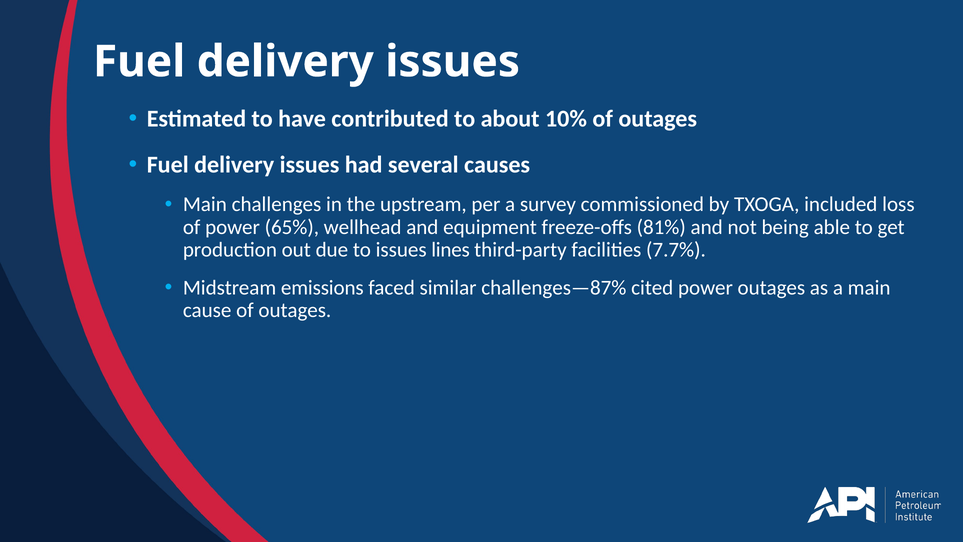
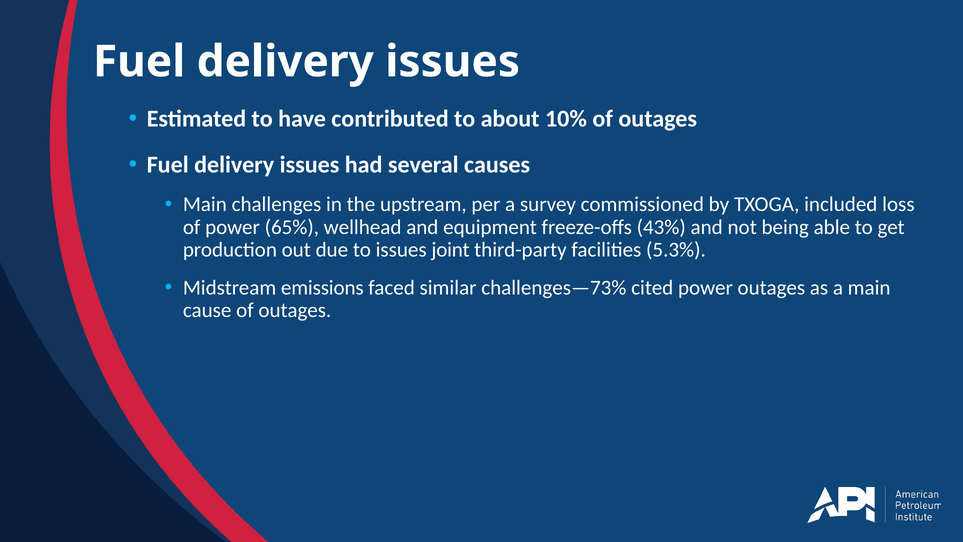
81%: 81% -> 43%
lines: lines -> joint
7.7%: 7.7% -> 5.3%
challenges—87%: challenges—87% -> challenges—73%
